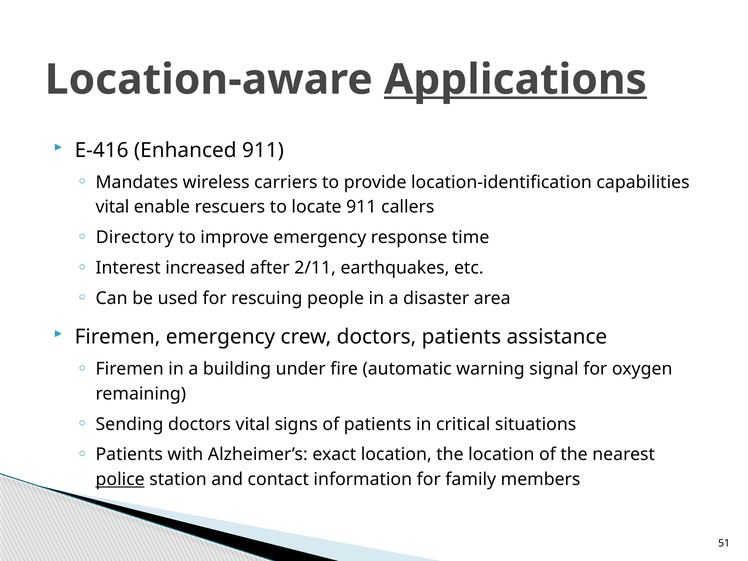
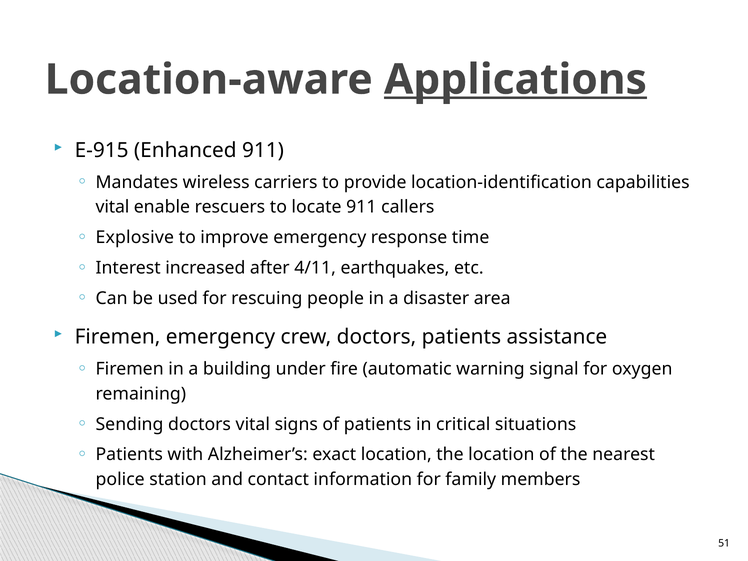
E-416: E-416 -> E-915
Directory: Directory -> Explosive
2/11: 2/11 -> 4/11
police underline: present -> none
